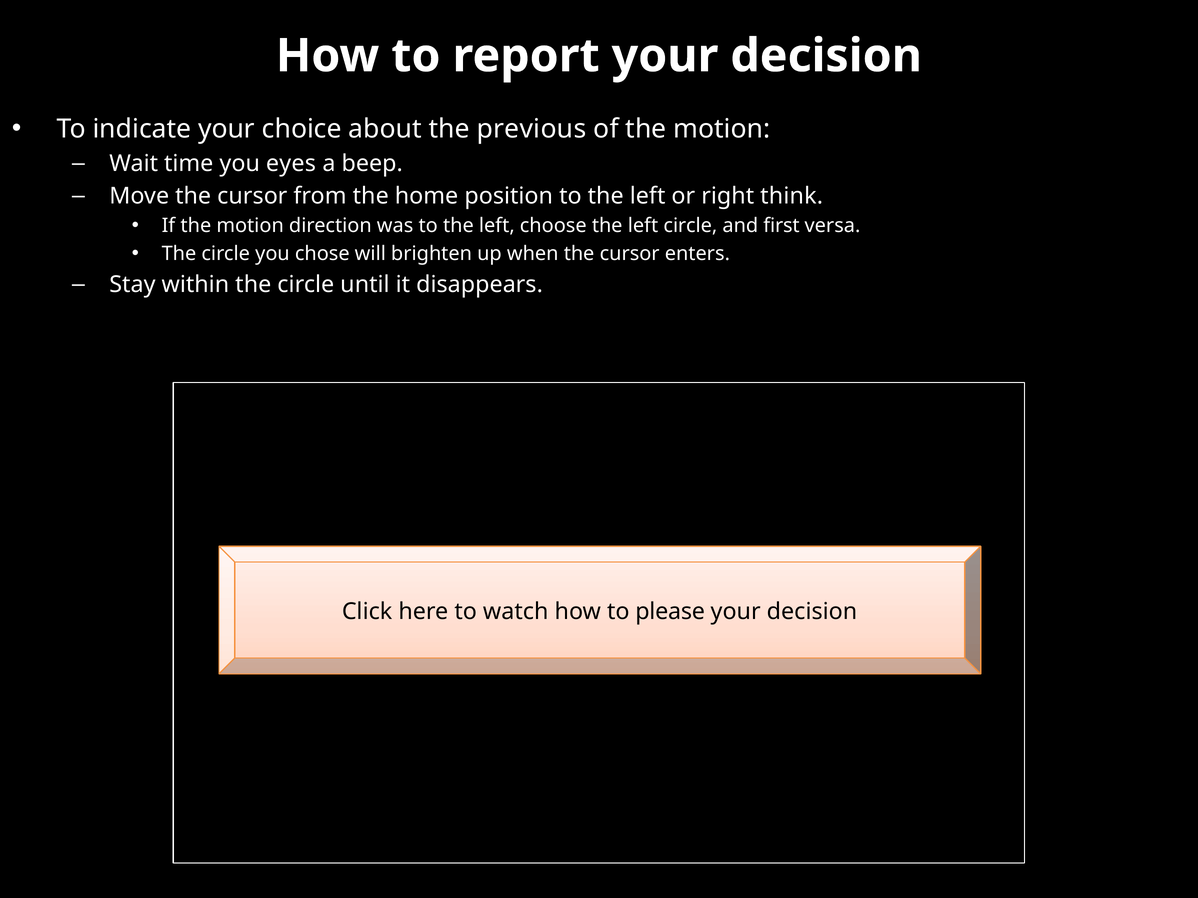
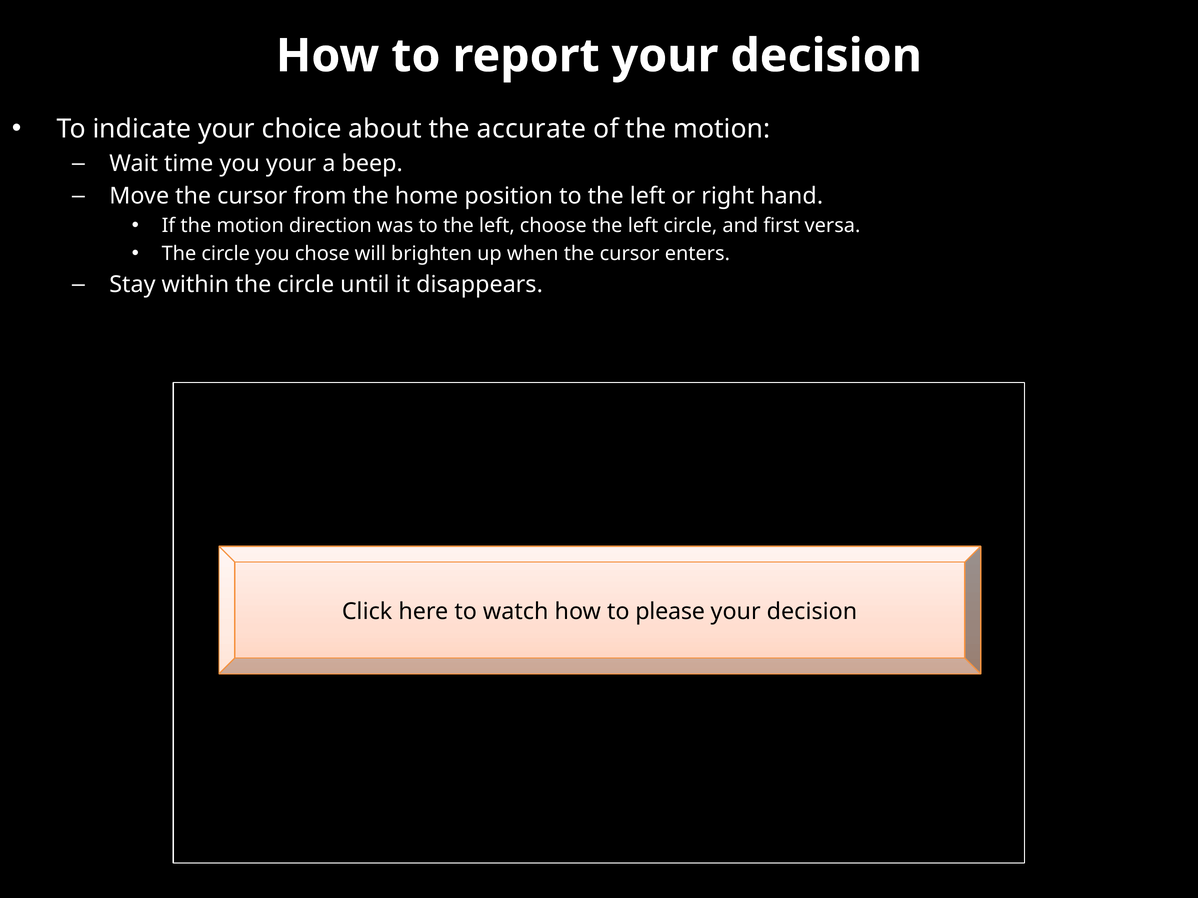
previous: previous -> accurate
you eyes: eyes -> your
think: think -> hand
